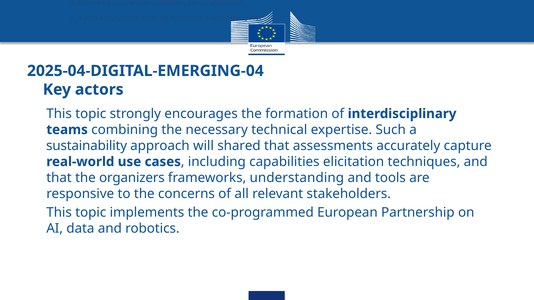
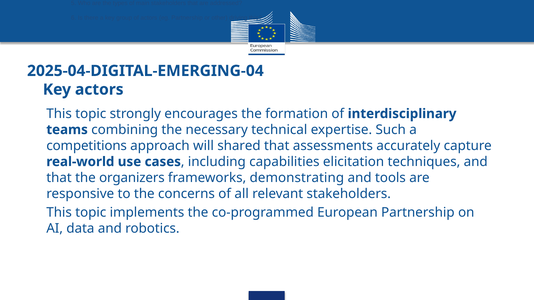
sustainability: sustainability -> competitions
understanding: understanding -> demonstrating
